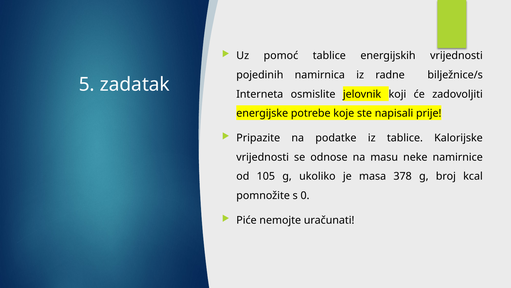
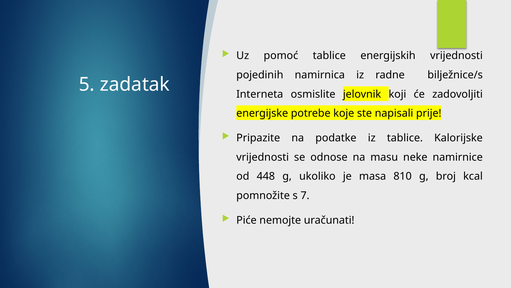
105: 105 -> 448
378: 378 -> 810
0: 0 -> 7
